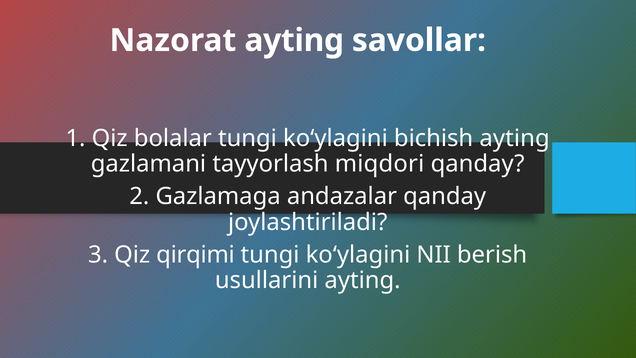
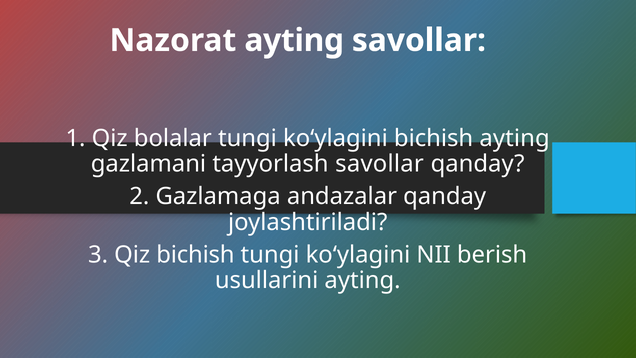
tayyorlash miqdori: miqdori -> savollar
Qiz qirqimi: qirqimi -> bichish
